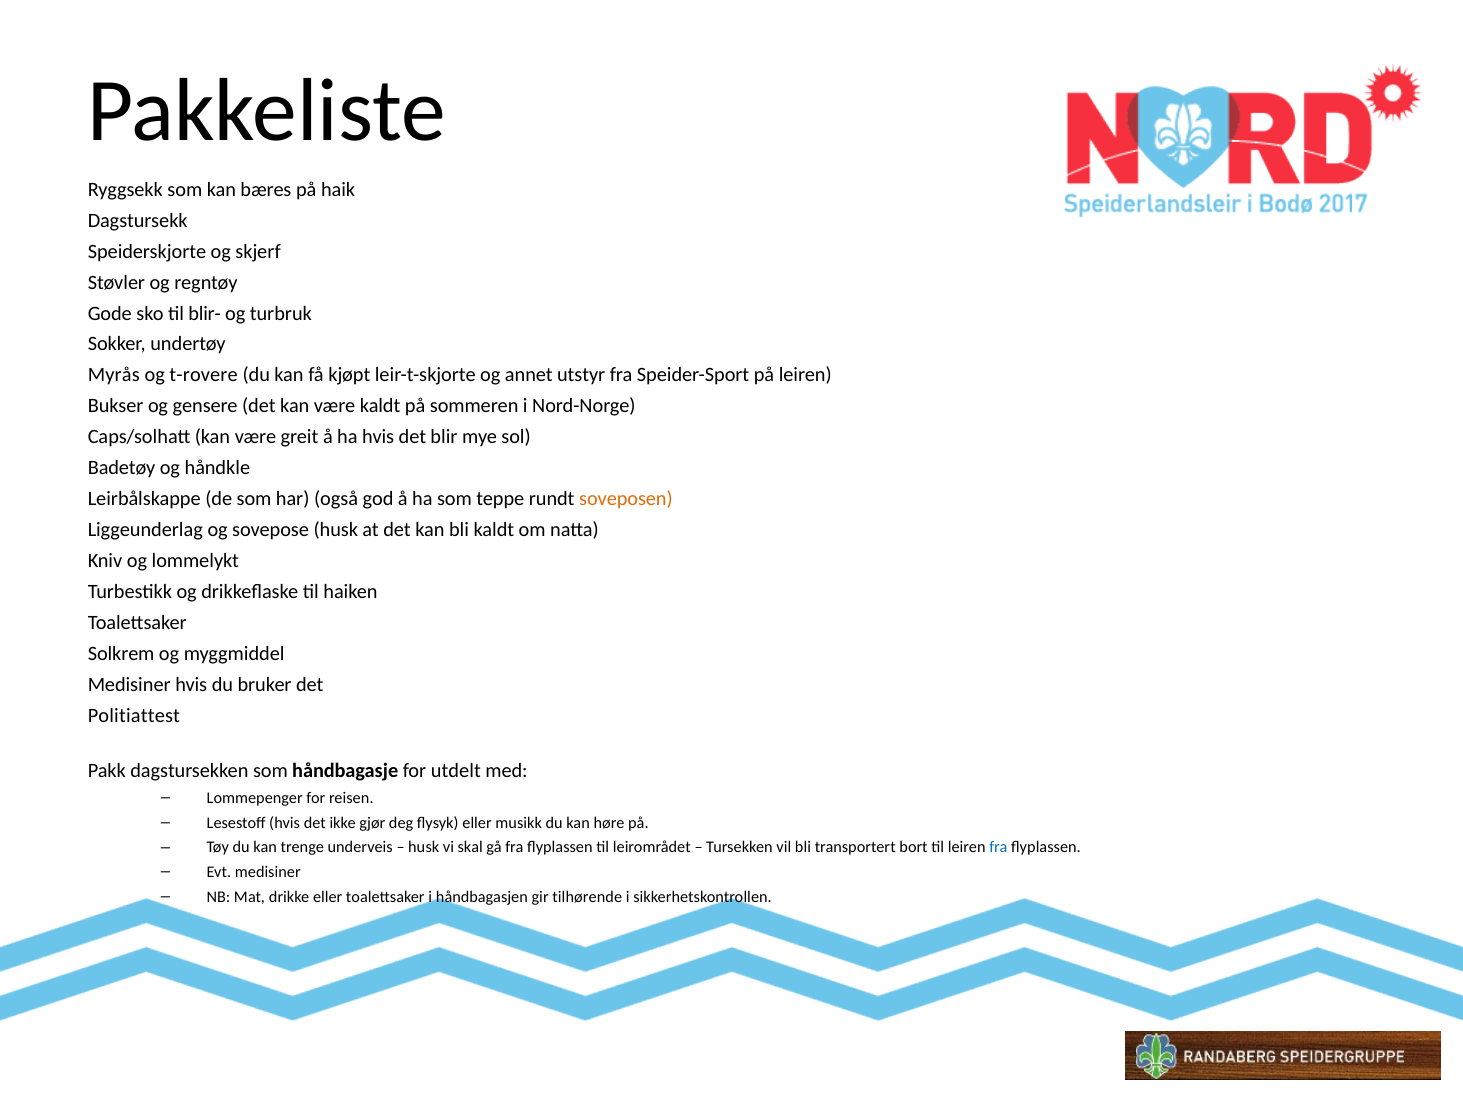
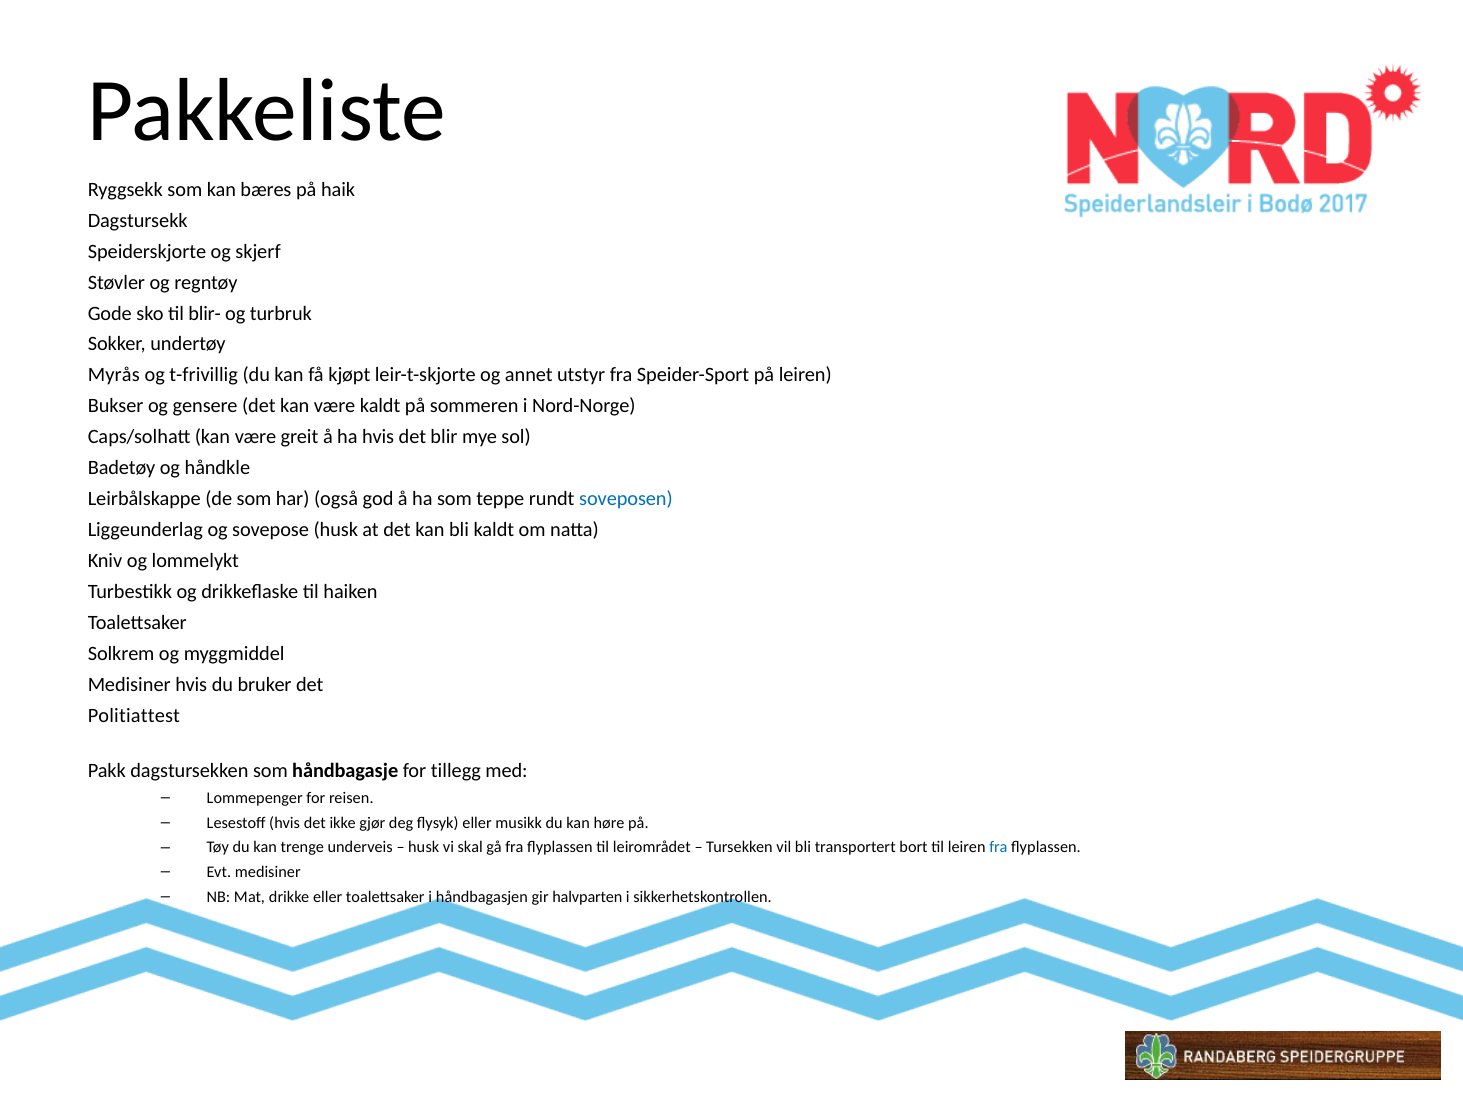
t-rovere: t-rovere -> t-frivillig
soveposen colour: orange -> blue
utdelt: utdelt -> tillegg
tilhørende: tilhørende -> halvparten
